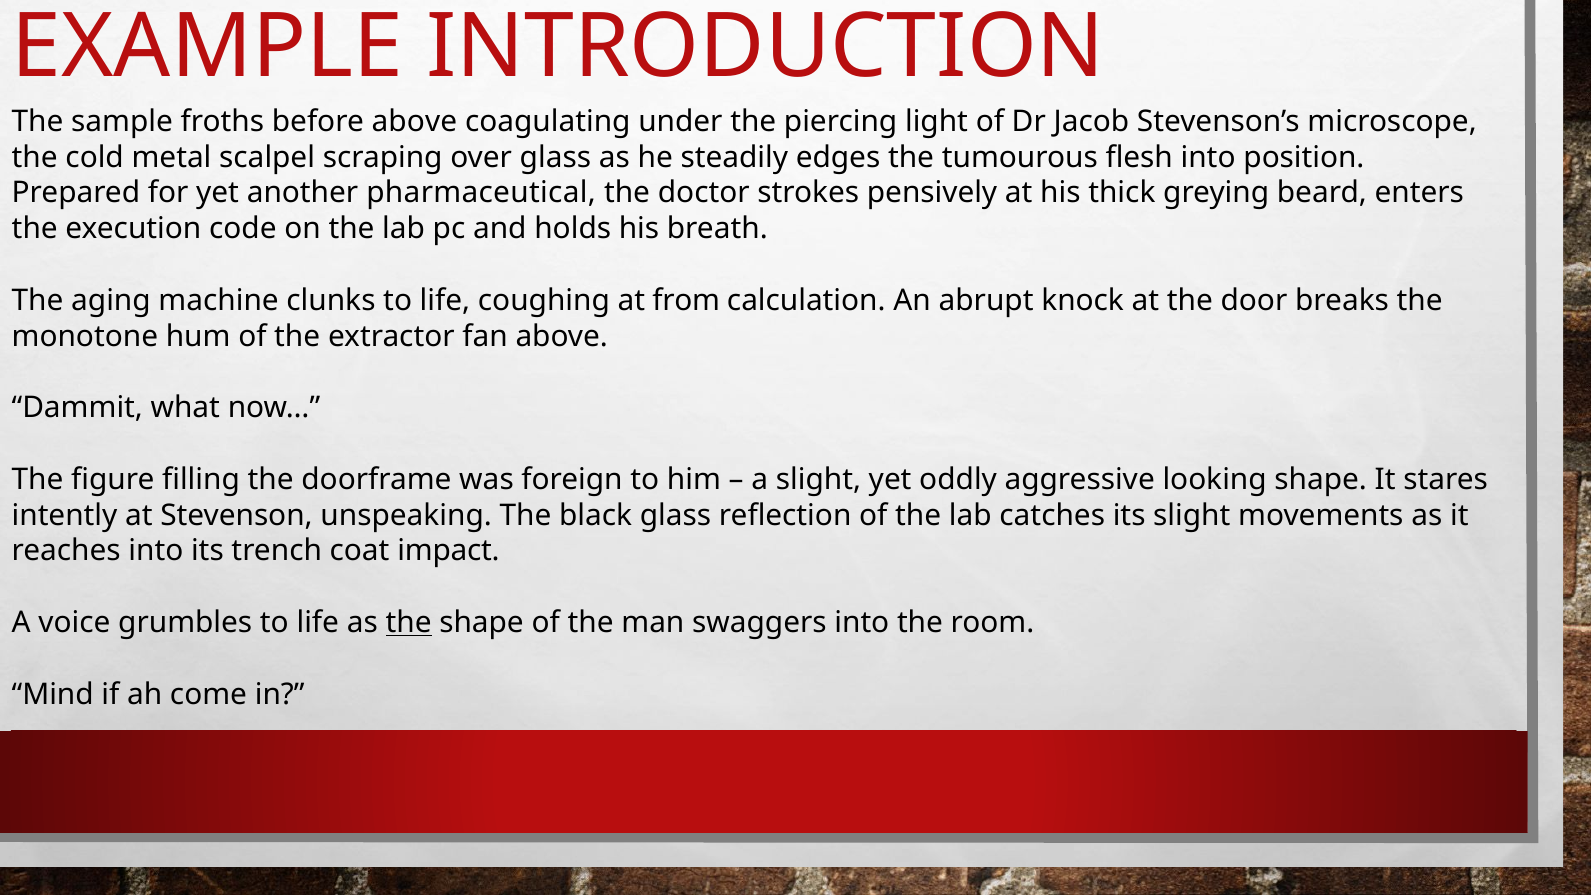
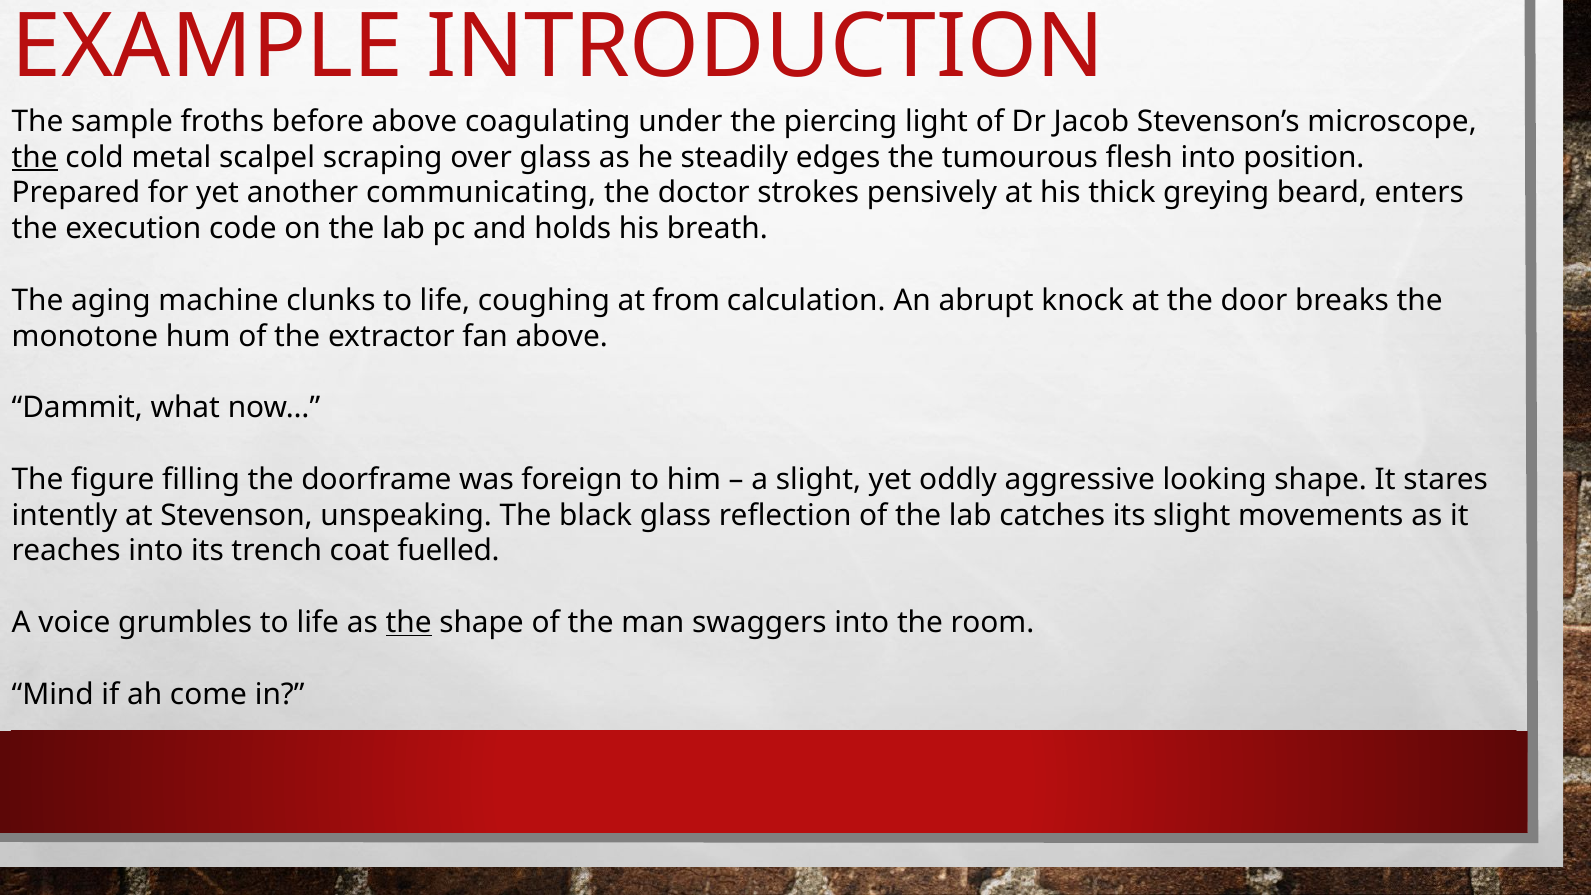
the at (35, 157) underline: none -> present
pharmaceutical: pharmaceutical -> communicating
impact: impact -> fuelled
